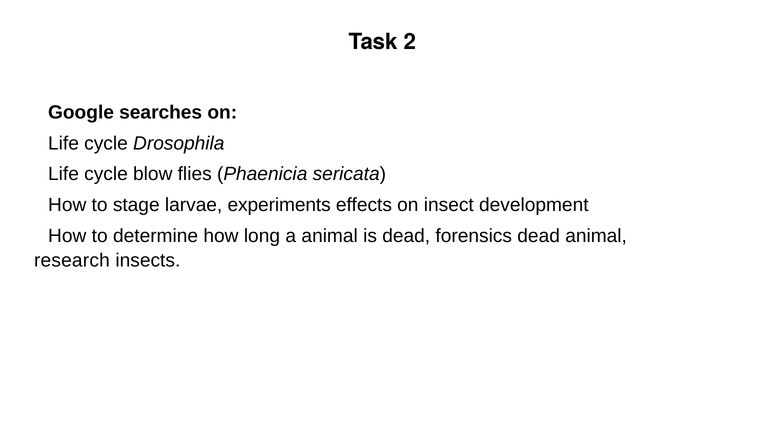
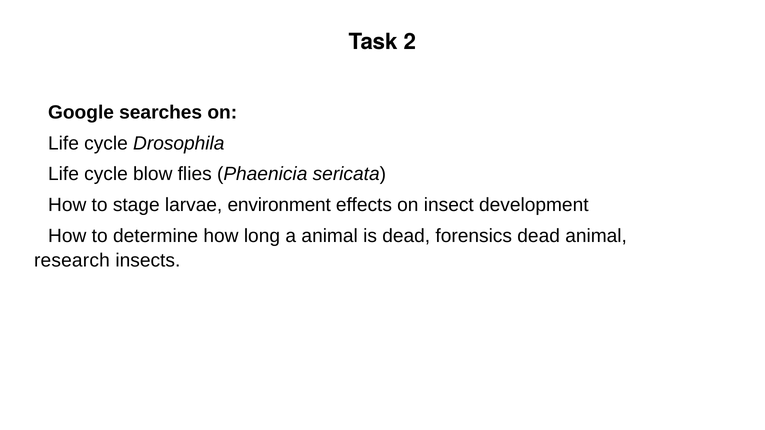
experiments: experiments -> environment
